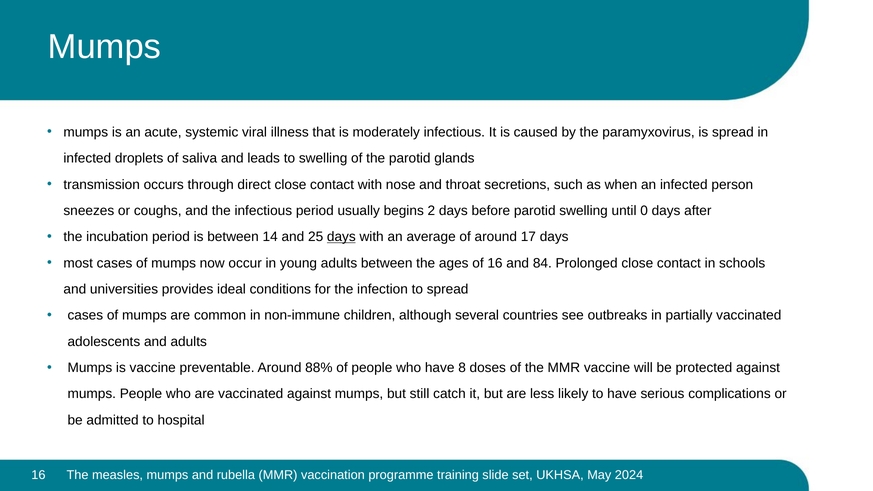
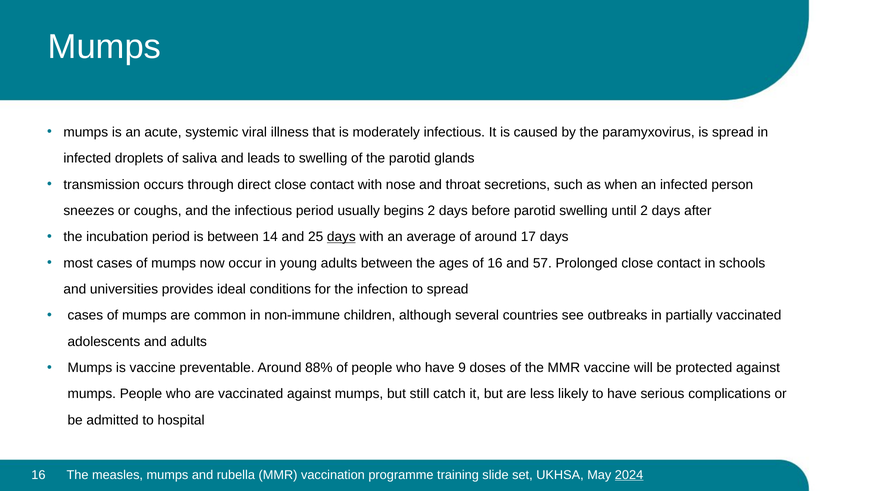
until 0: 0 -> 2
84: 84 -> 57
8: 8 -> 9
2024 underline: none -> present
